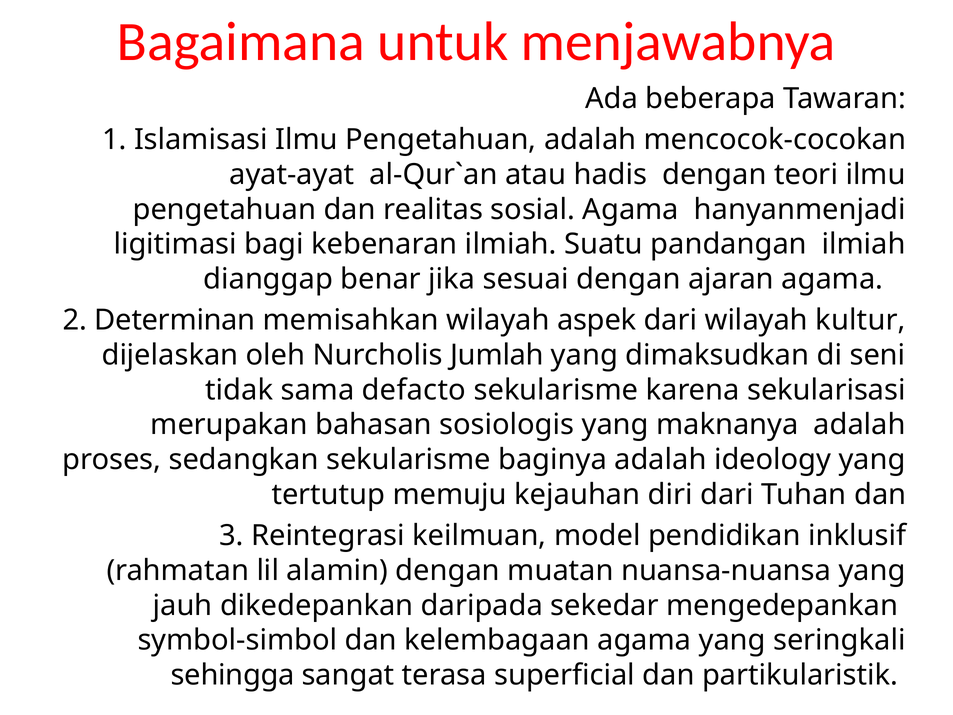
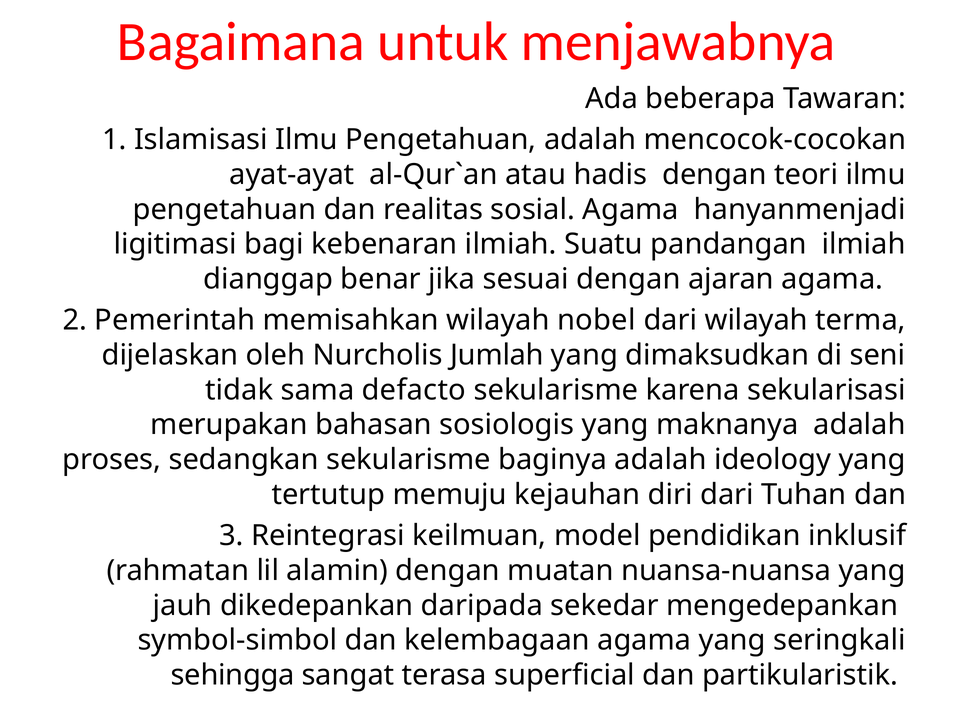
Determinan: Determinan -> Pemerintah
aspek: aspek -> nobel
kultur: kultur -> terma
